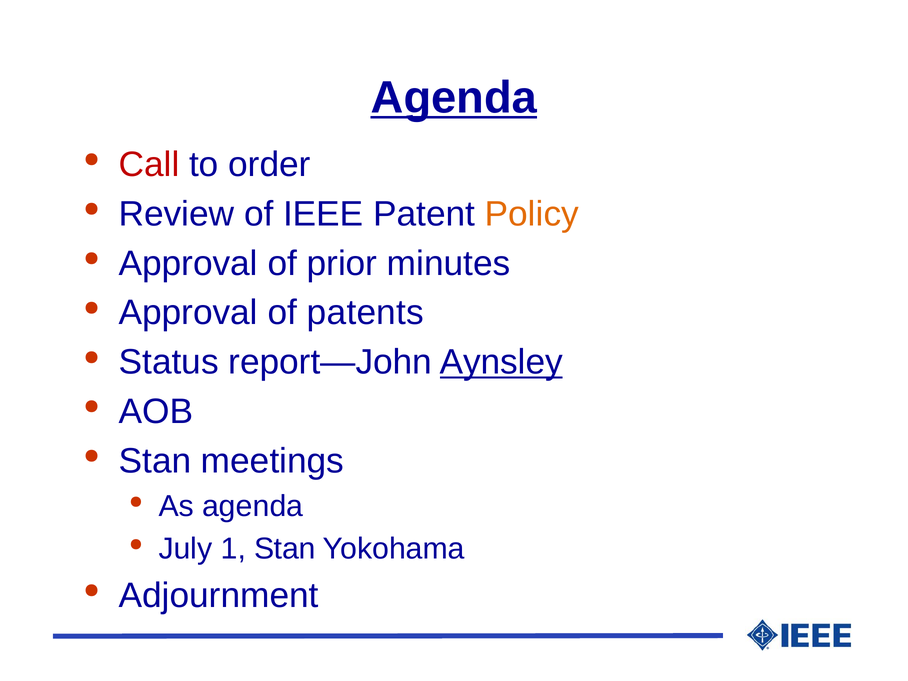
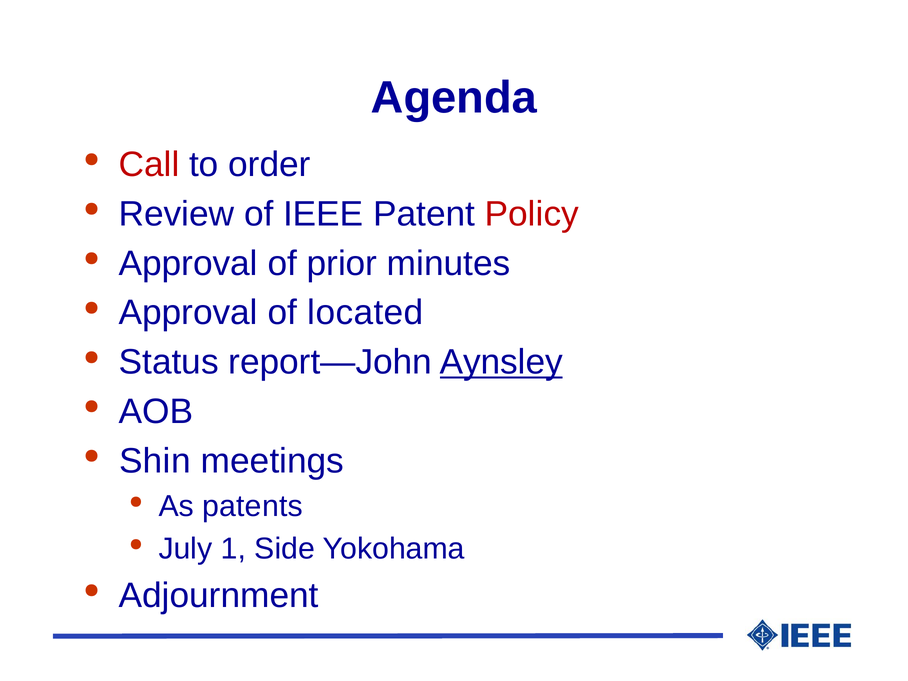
Agenda at (454, 98) underline: present -> none
Policy colour: orange -> red
patents: patents -> located
Stan at (155, 461): Stan -> Shin
As agenda: agenda -> patents
1 Stan: Stan -> Side
